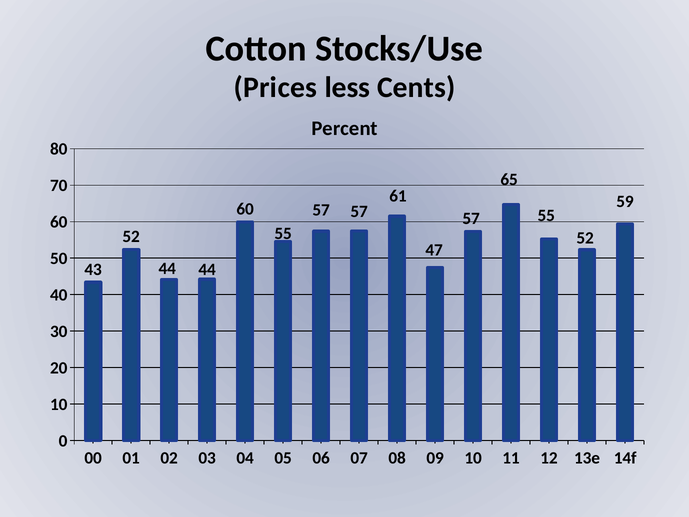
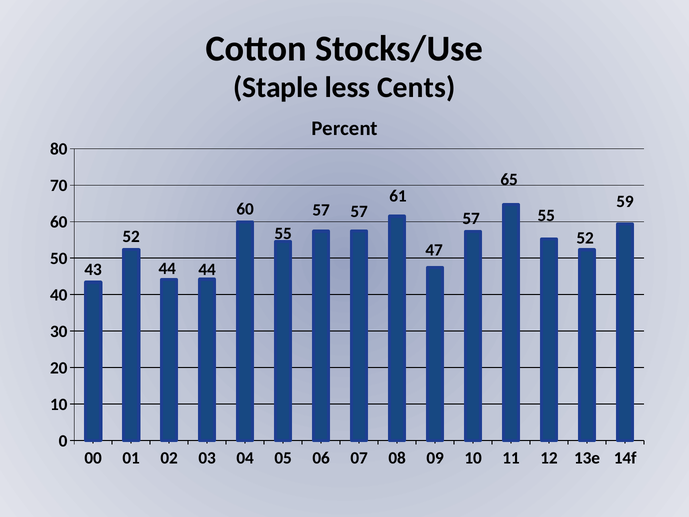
Prices: Prices -> Staple
